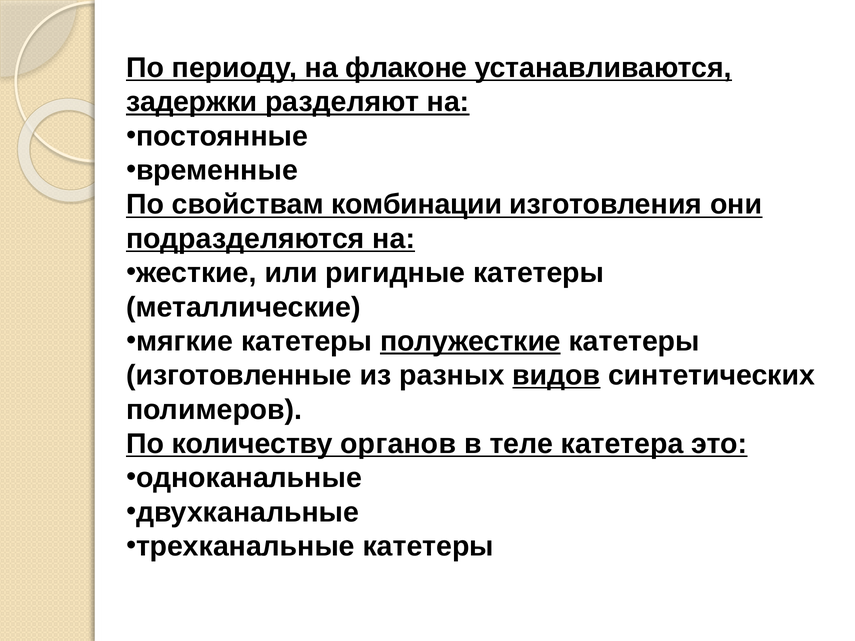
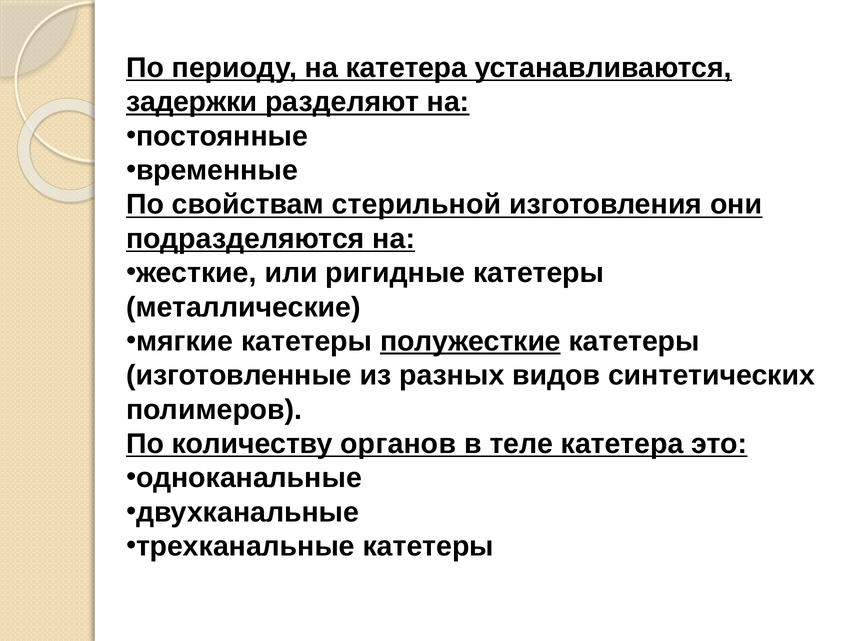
на флаконе: флаконе -> катетера
комбинации: комбинации -> стерильной
видов underline: present -> none
